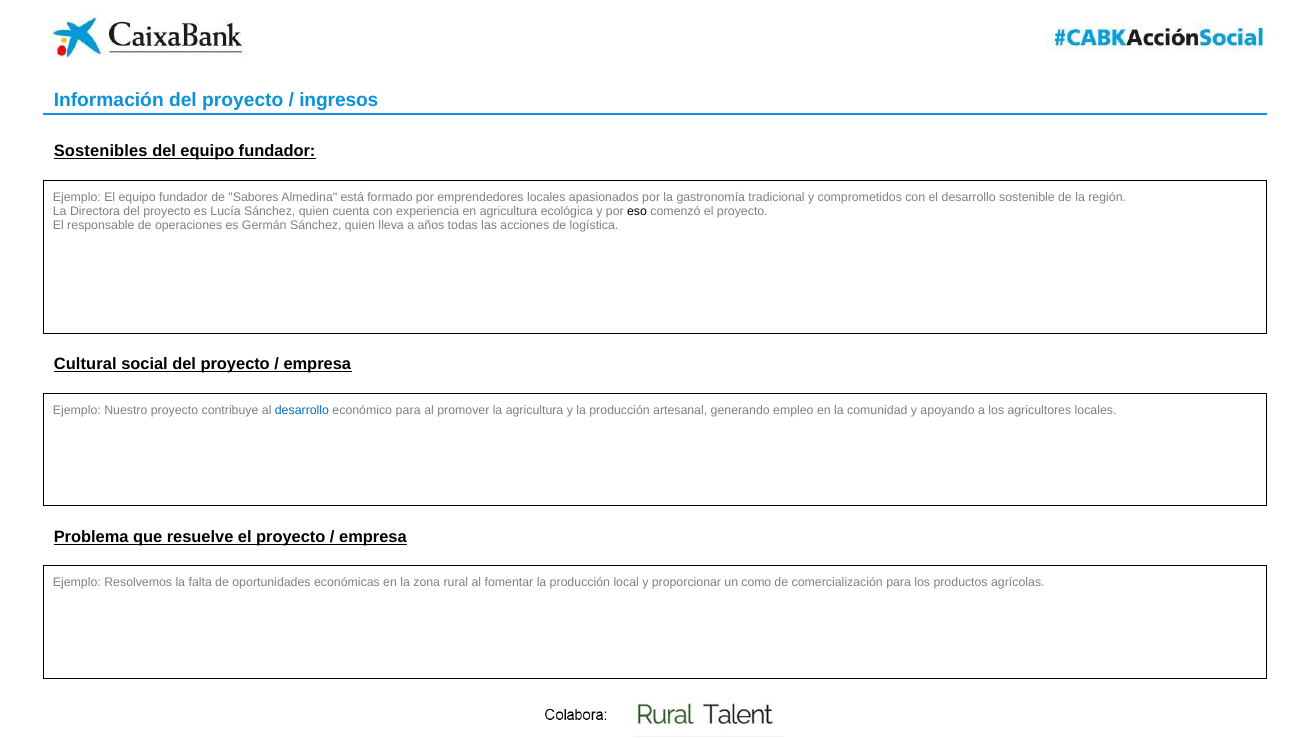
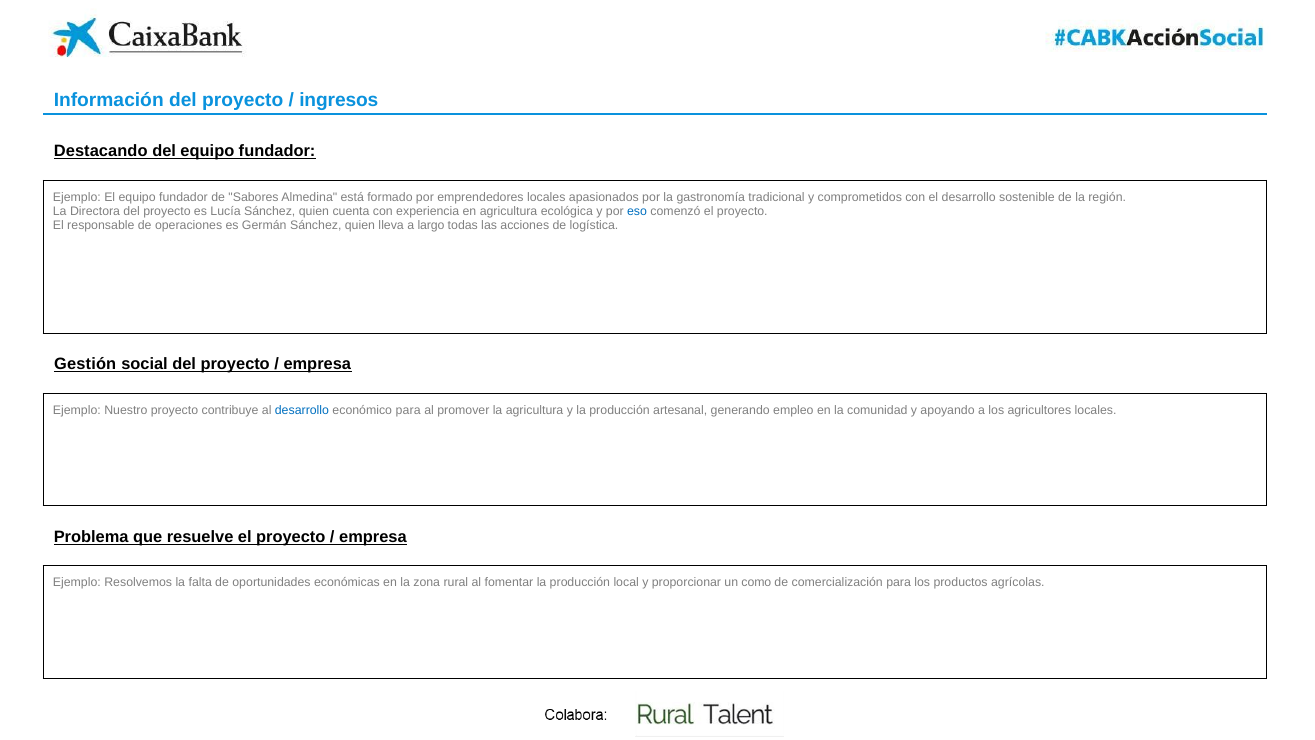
Sostenibles: Sostenibles -> Destacando
eso colour: black -> blue
años: años -> largo
Cultural: Cultural -> Gestión
